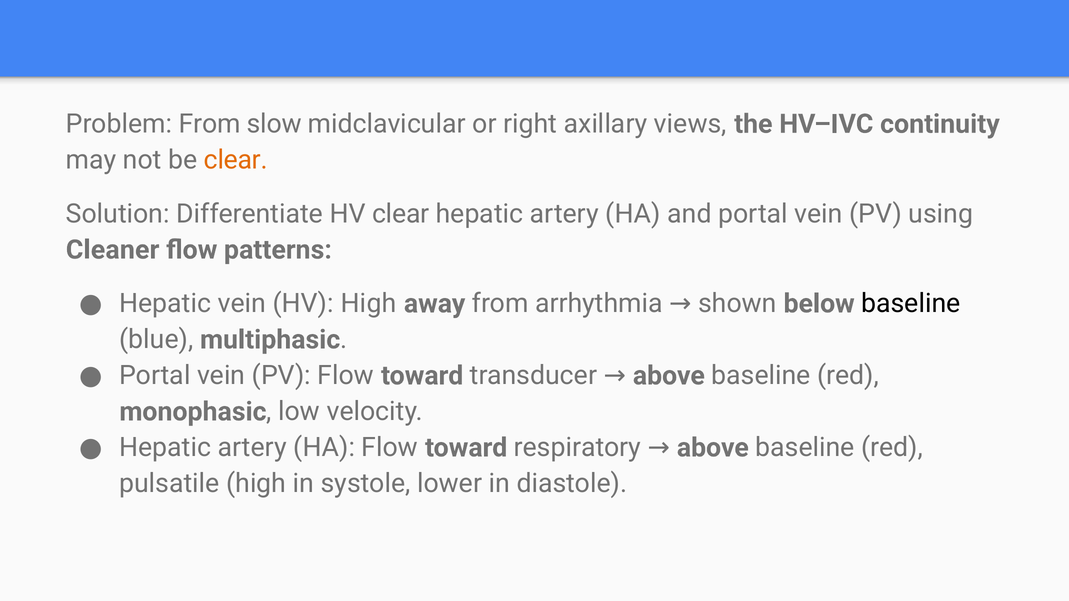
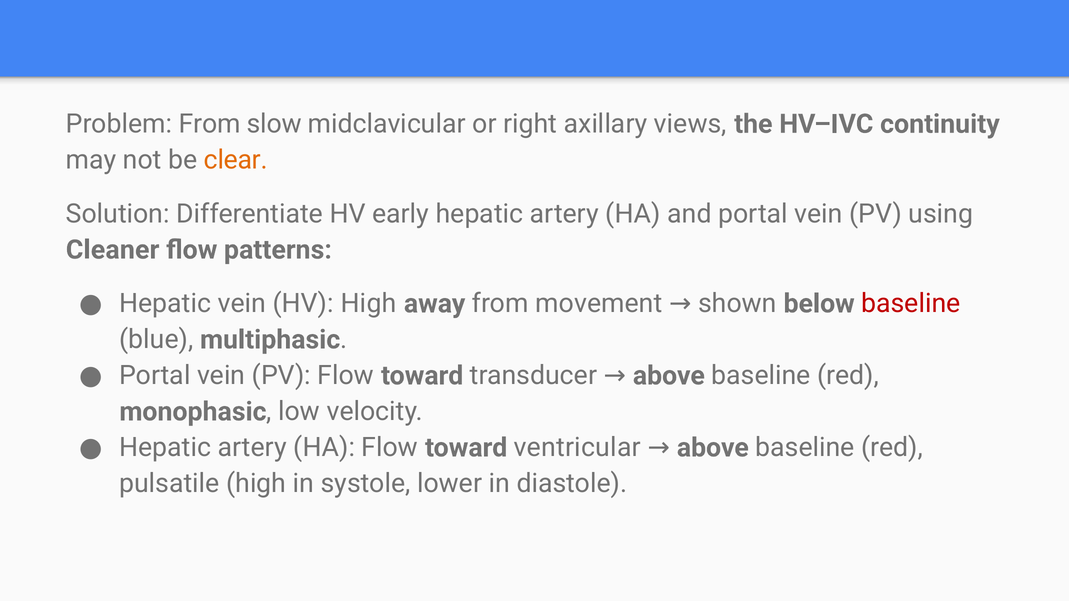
HV clear: clear -> early
arrhythmia: arrhythmia -> movement
baseline at (911, 304) colour: black -> red
respiratory: respiratory -> ventricular
